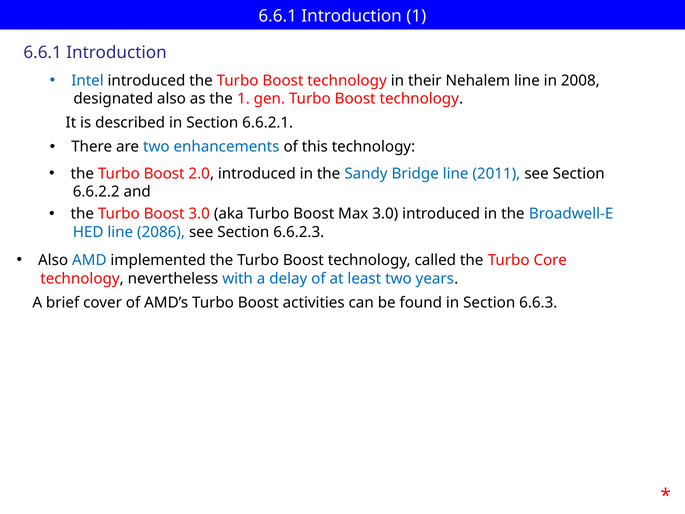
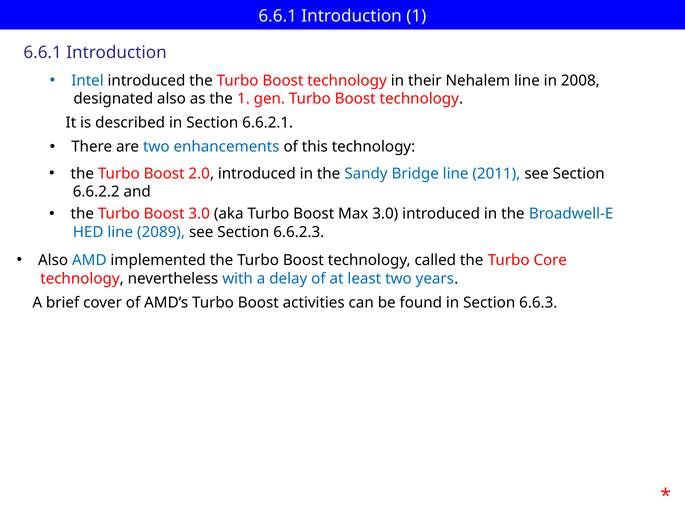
2086: 2086 -> 2089
